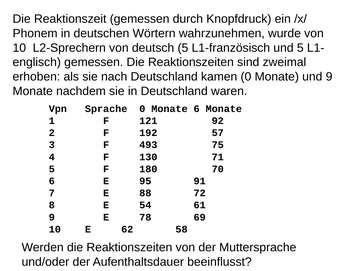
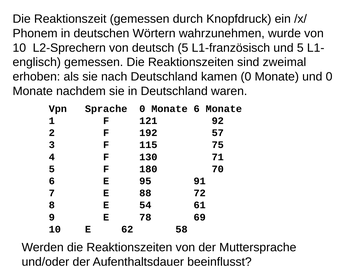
und 9: 9 -> 0
493: 493 -> 115
